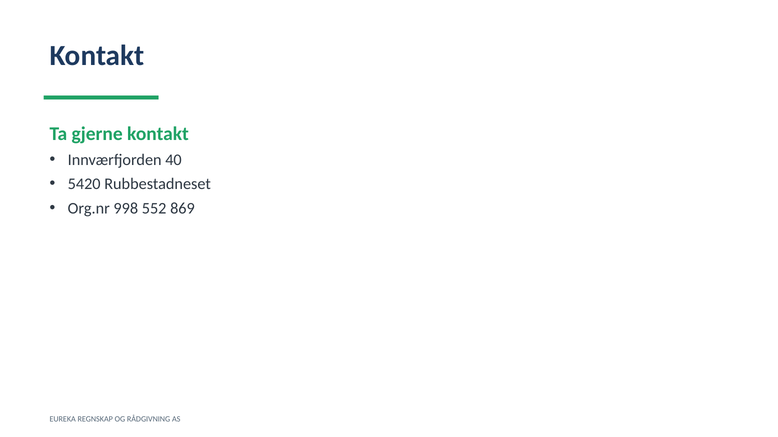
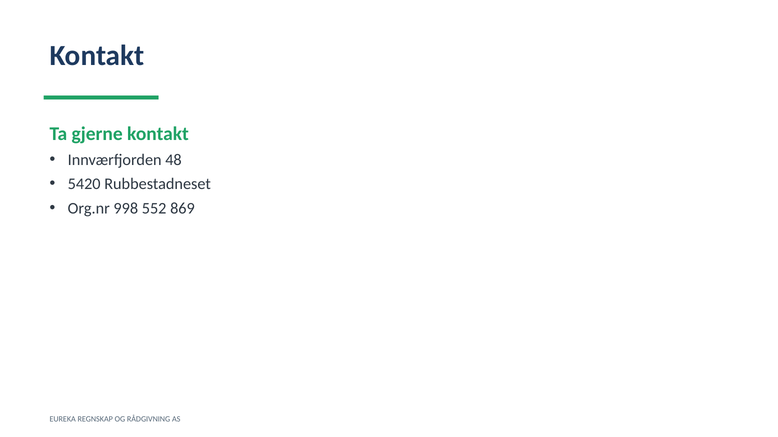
40: 40 -> 48
